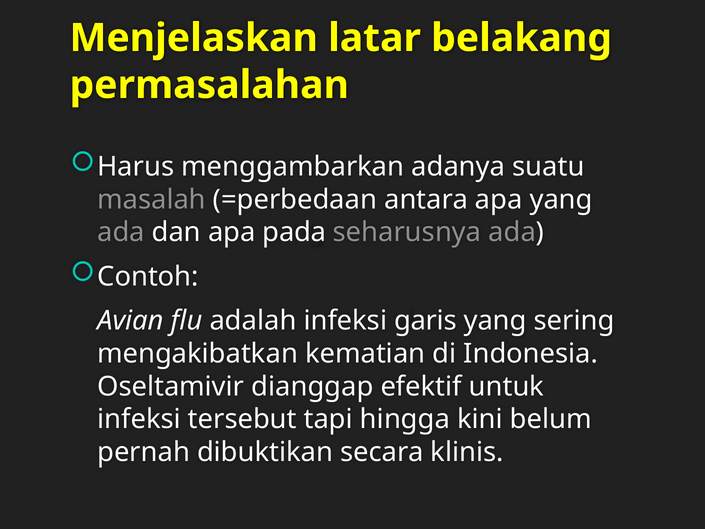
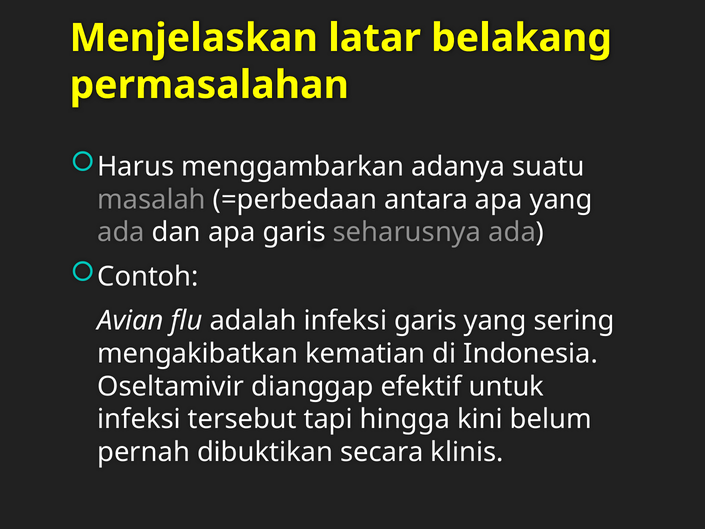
apa pada: pada -> garis
